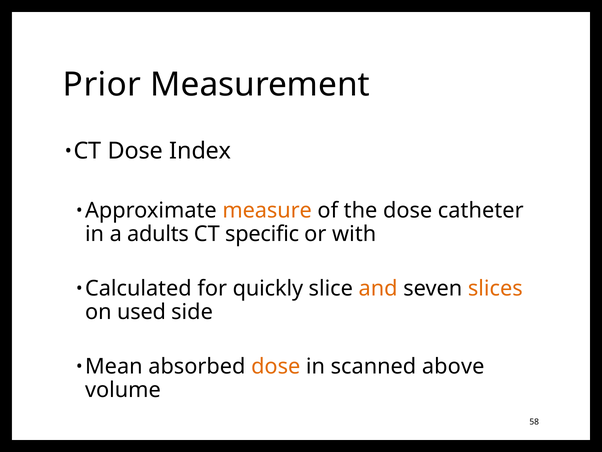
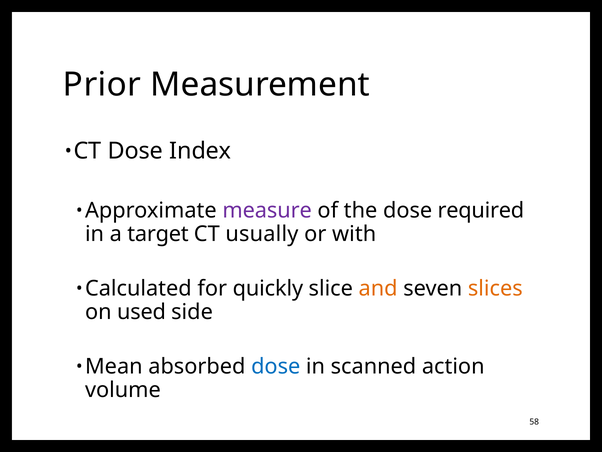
measure colour: orange -> purple
catheter: catheter -> required
adults: adults -> target
specific: specific -> usually
dose at (276, 366) colour: orange -> blue
above: above -> action
